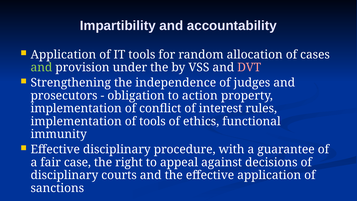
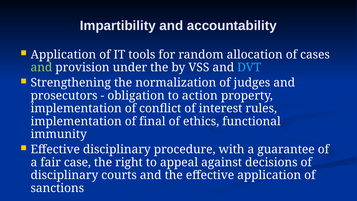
DVT colour: pink -> light blue
independence: independence -> normalization
of tools: tools -> final
